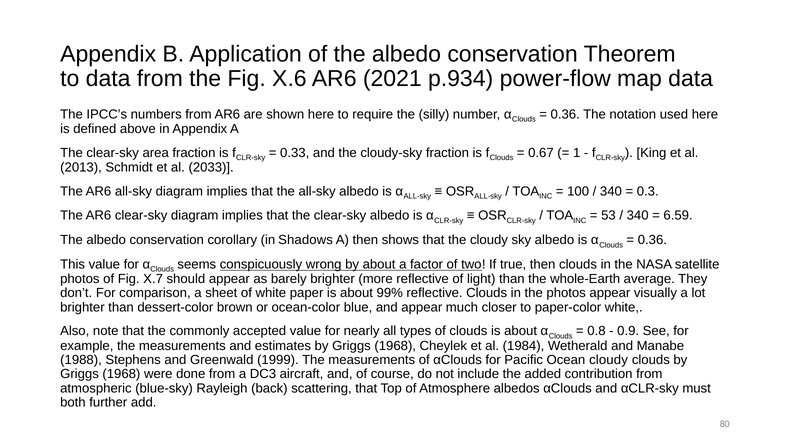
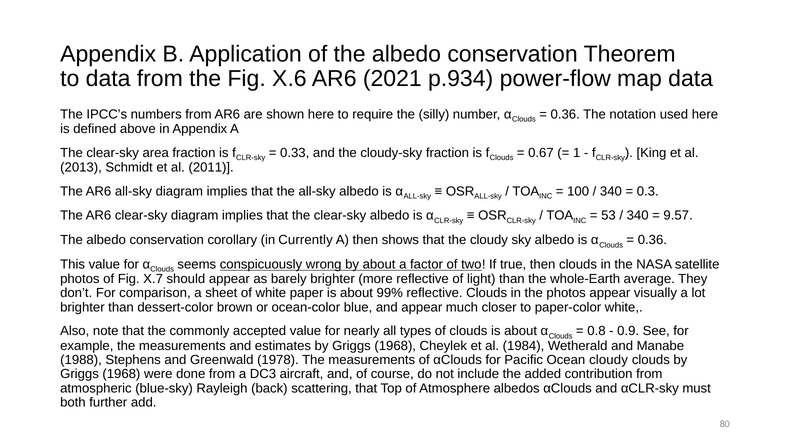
2033: 2033 -> 2011
6.59: 6.59 -> 9.57
Shadows: Shadows -> Currently
1999: 1999 -> 1978
